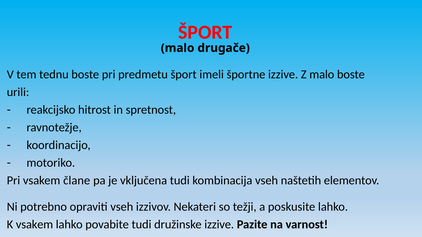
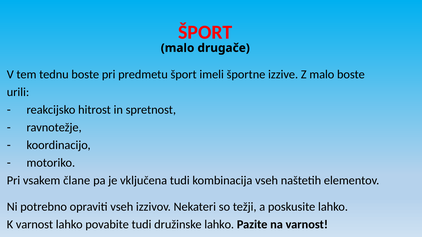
K vsakem: vsakem -> varnost
družinske izzive: izzive -> lahko
